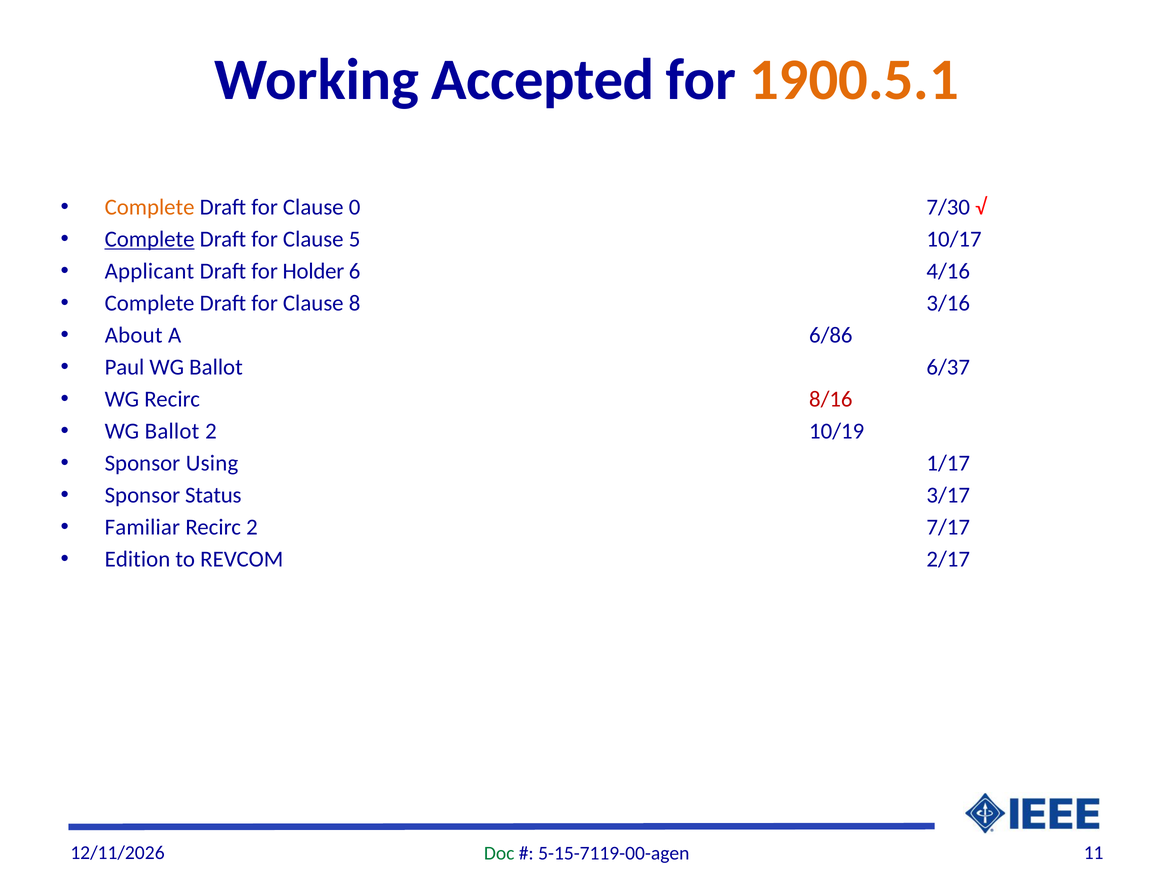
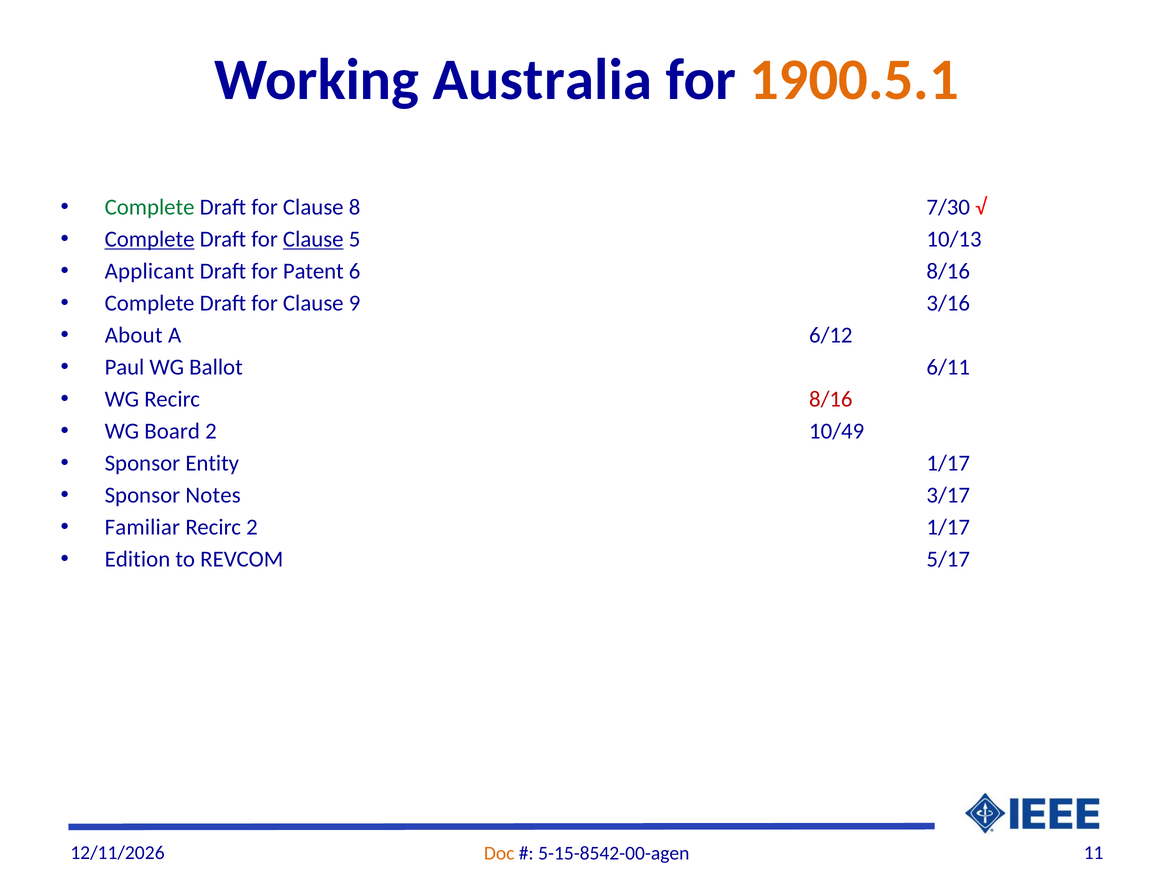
Accepted: Accepted -> Australia
Complete at (150, 207) colour: orange -> green
0: 0 -> 8
Clause at (313, 239) underline: none -> present
10/17: 10/17 -> 10/13
Holder: Holder -> Patent
6 4/16: 4/16 -> 8/16
8: 8 -> 9
6/86: 6/86 -> 6/12
6/37: 6/37 -> 6/11
Ballot at (172, 431): Ballot -> Board
10/19: 10/19 -> 10/49
Using: Using -> Entity
Status: Status -> Notes
2 7/17: 7/17 -> 1/17
2/17: 2/17 -> 5/17
Doc colour: green -> orange
5-15-7119-00-agen: 5-15-7119-00-agen -> 5-15-8542-00-agen
